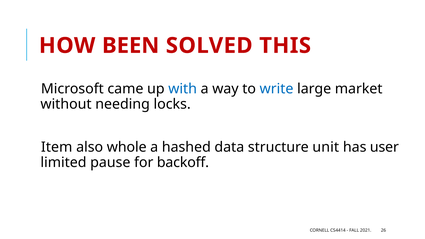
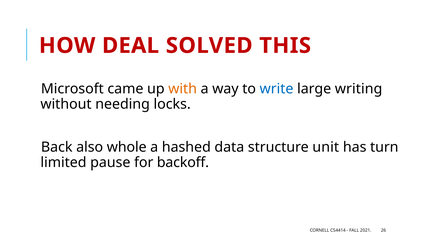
BEEN: BEEN -> DEAL
with colour: blue -> orange
market: market -> writing
Item: Item -> Back
user: user -> turn
